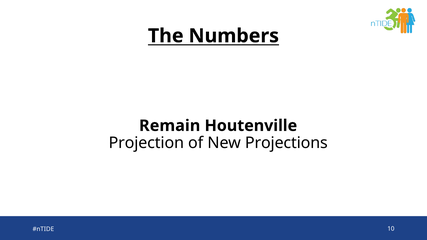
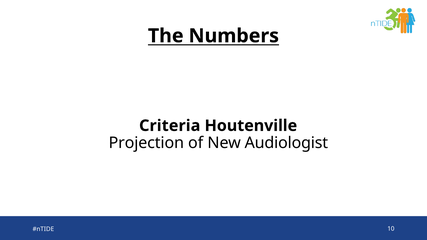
Remain: Remain -> Criteria
Projections: Projections -> Audiologist
